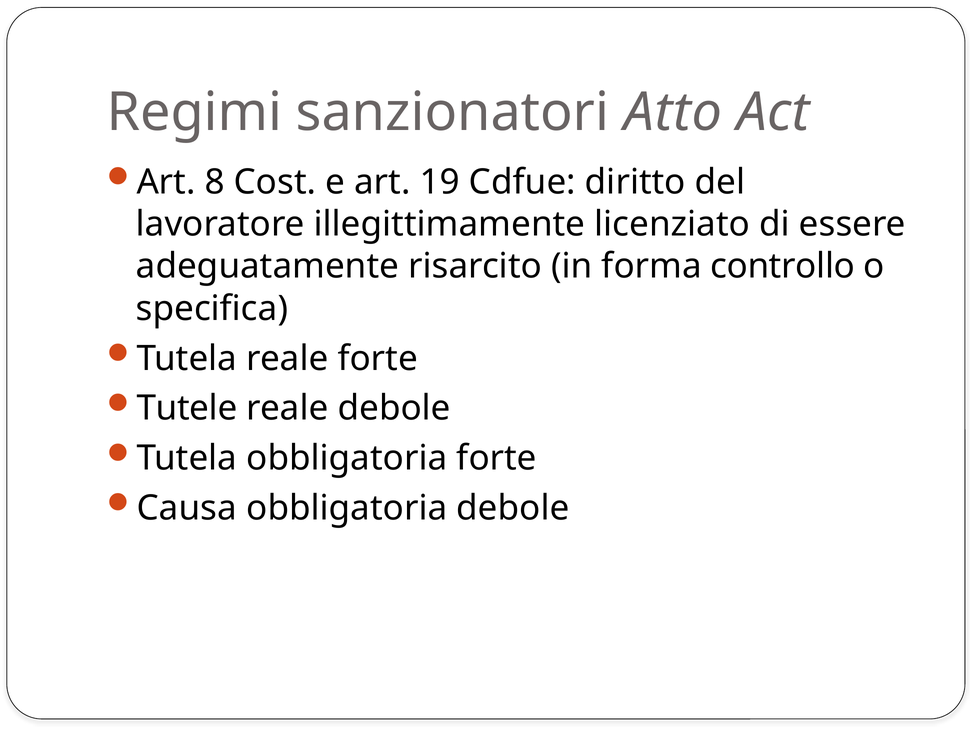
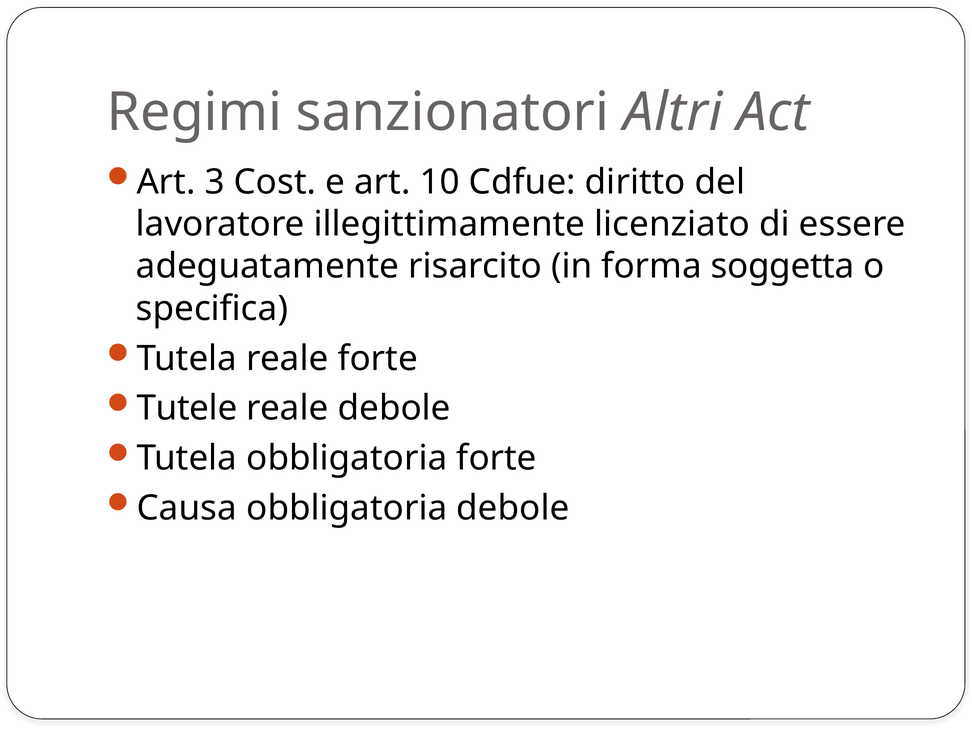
Atto: Atto -> Altri
8: 8 -> 3
19: 19 -> 10
controllo: controllo -> soggetta
